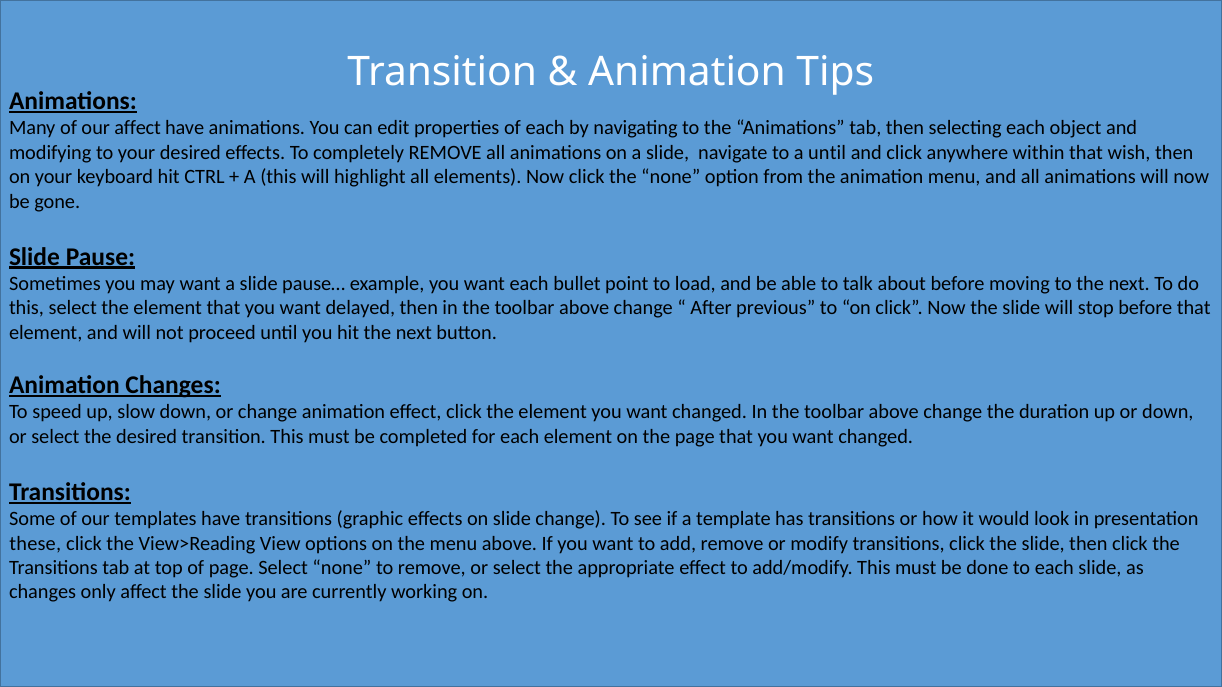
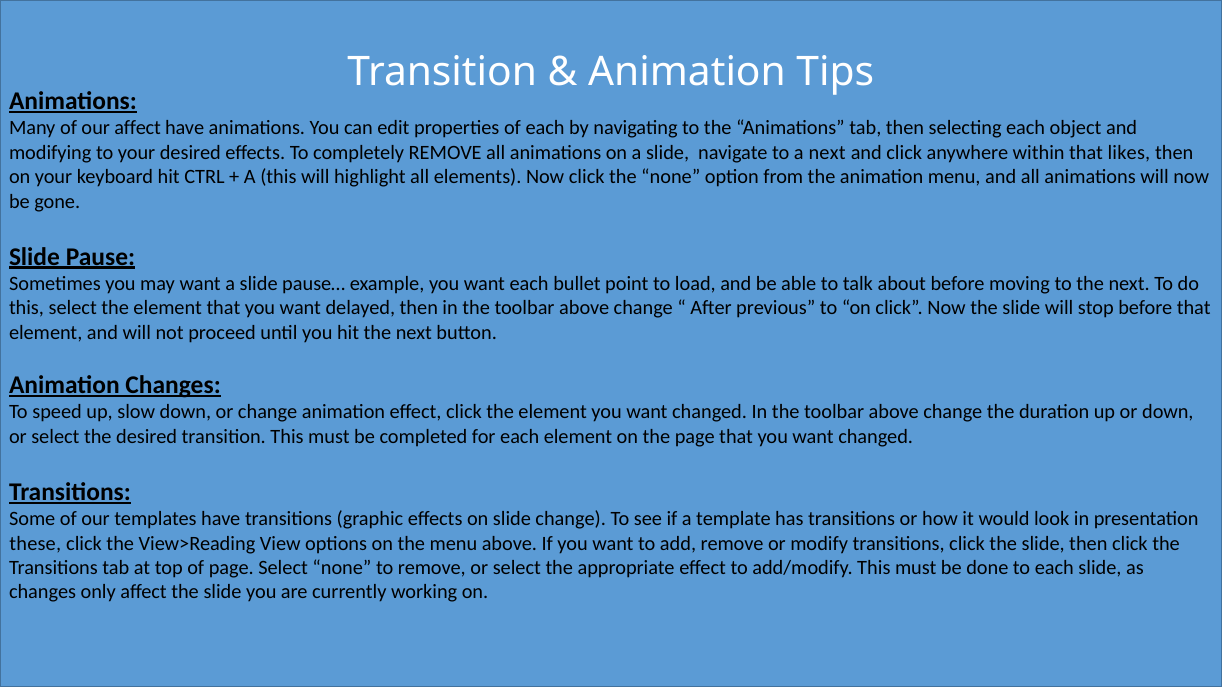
a until: until -> next
wish: wish -> likes
